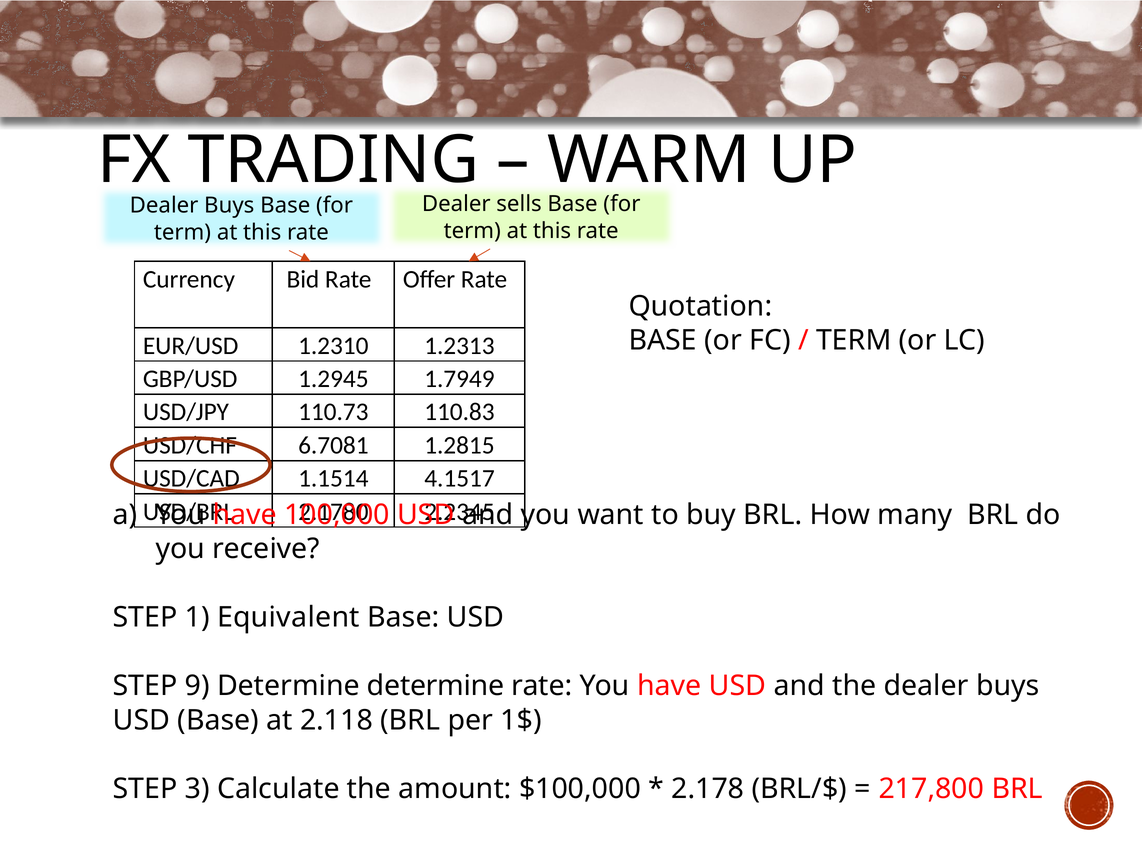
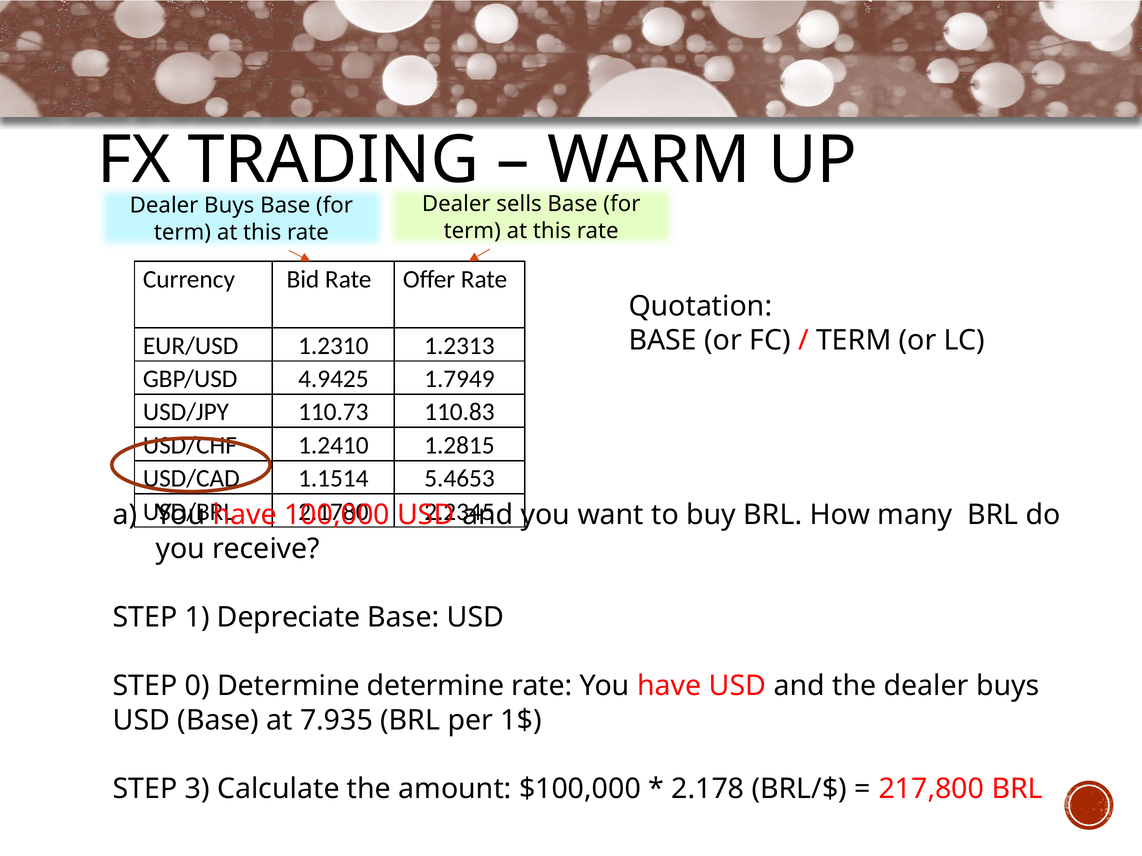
1.2945: 1.2945 -> 4.9425
6.7081: 6.7081 -> 1.2410
4.1517: 4.1517 -> 5.4653
Equivalent: Equivalent -> Depreciate
9: 9 -> 0
2.118: 2.118 -> 7.935
